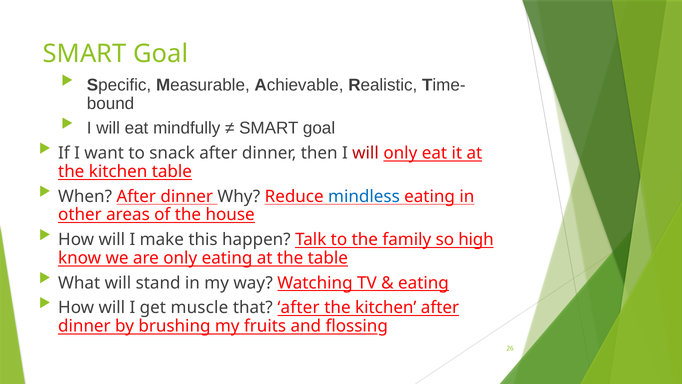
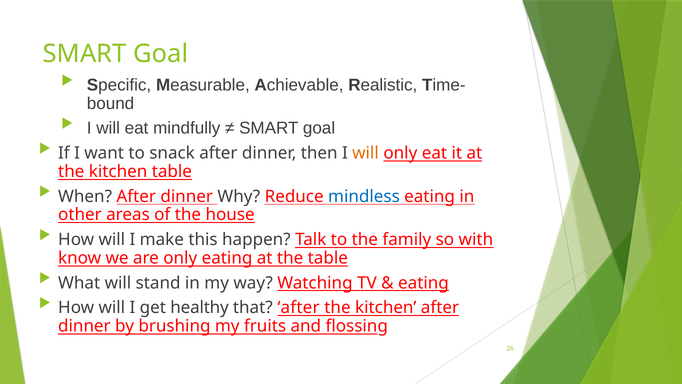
will at (366, 153) colour: red -> orange
high: high -> with
muscle: muscle -> healthy
